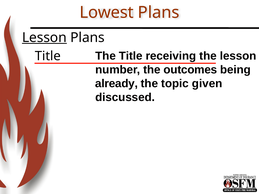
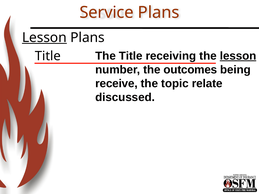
Lowest: Lowest -> Service
lesson at (238, 56) underline: none -> present
already: already -> receive
given: given -> relate
